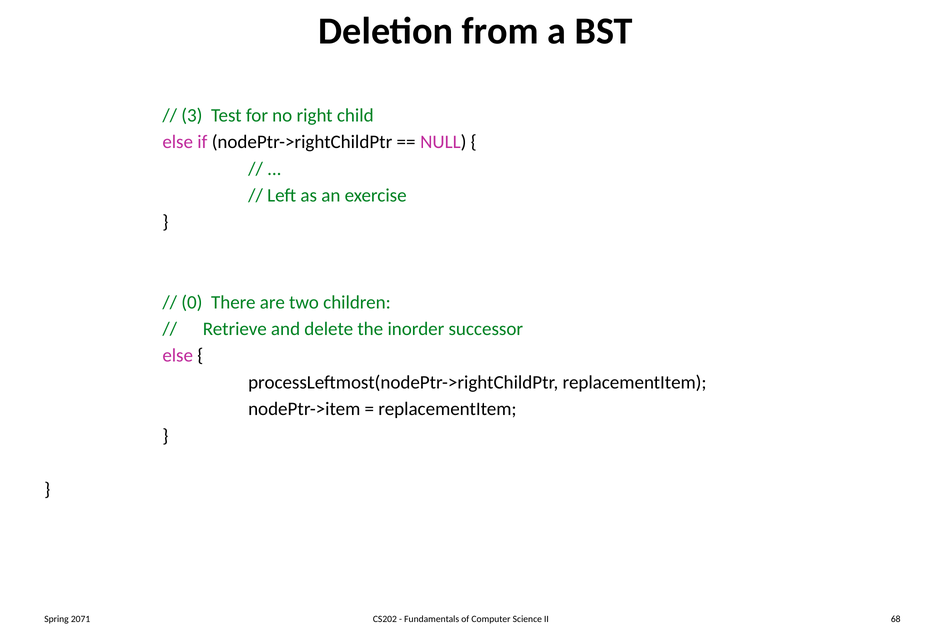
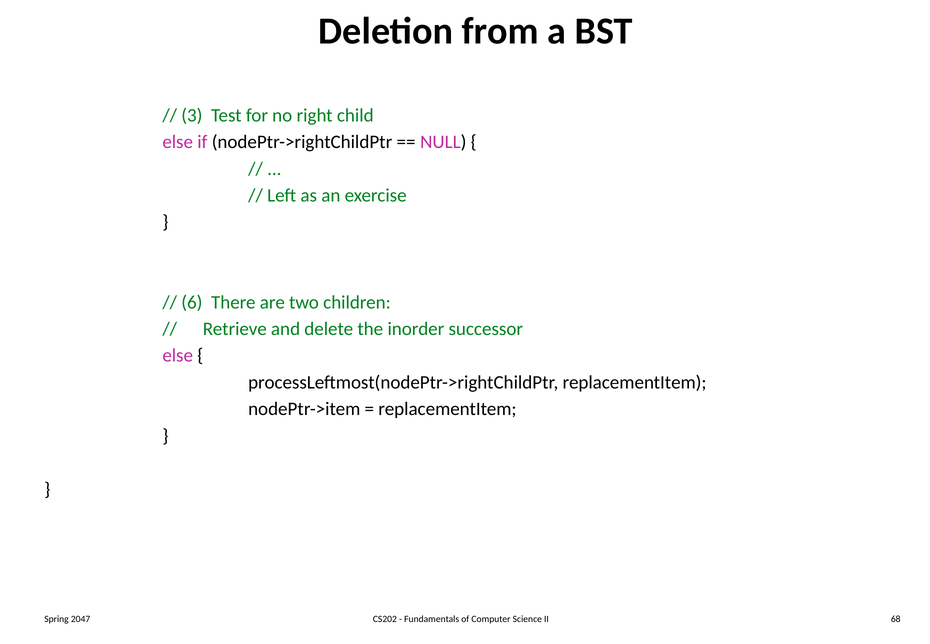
0: 0 -> 6
2071: 2071 -> 2047
